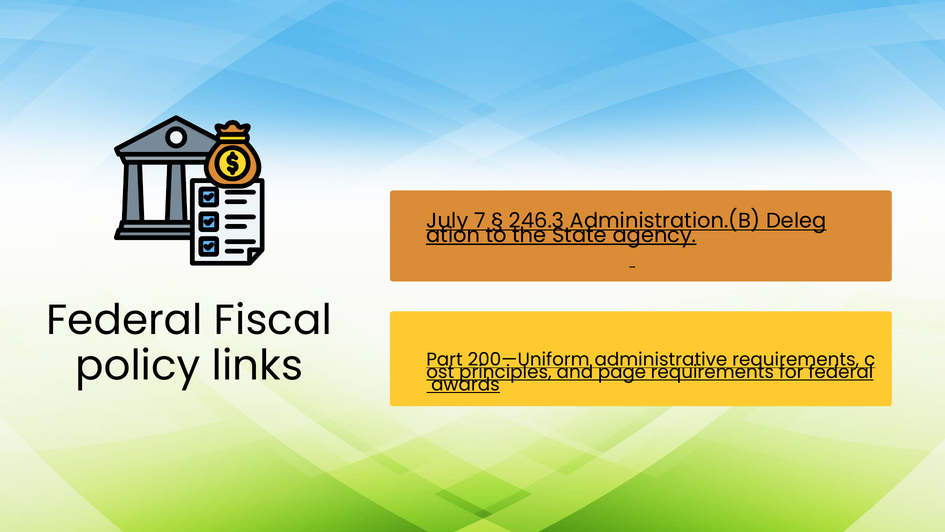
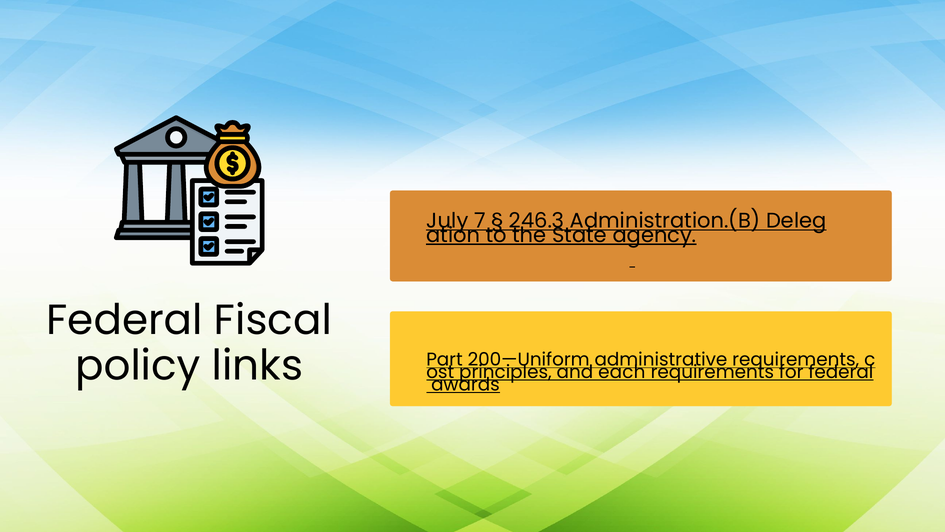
page: page -> each
